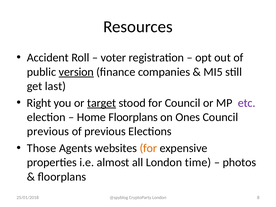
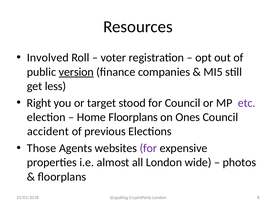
Accident: Accident -> Involved
last: last -> less
target underline: present -> none
previous at (48, 131): previous -> accident
for at (148, 148) colour: orange -> purple
time: time -> wide
